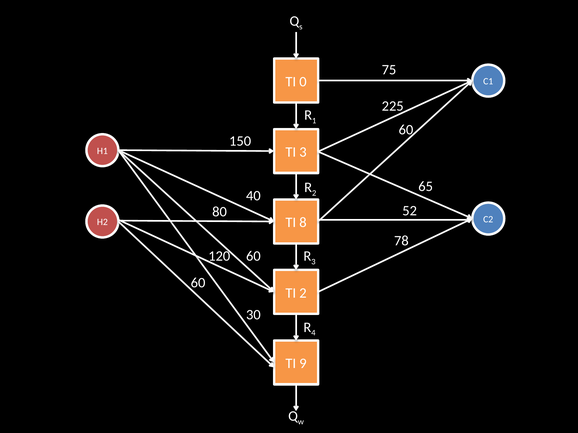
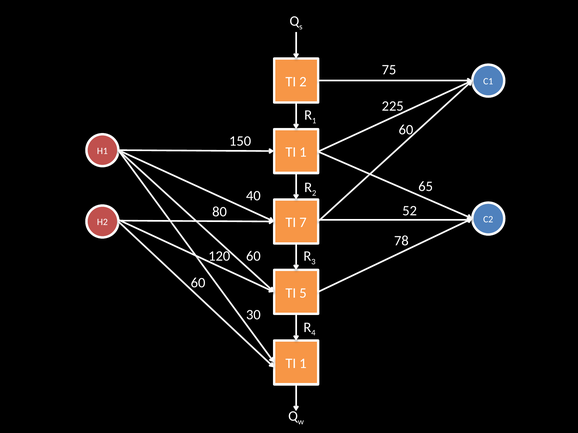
TI 0: 0 -> 2
3 at (303, 152): 3 -> 1
8: 8 -> 7
TI 2: 2 -> 5
9 at (303, 364): 9 -> 1
